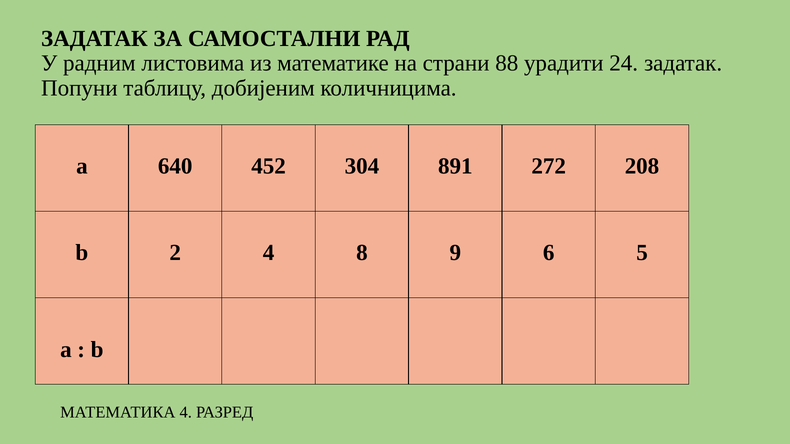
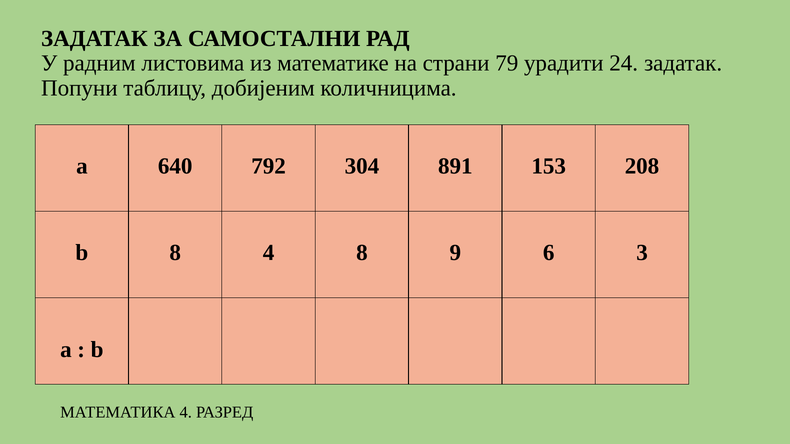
88: 88 -> 79
452: 452 -> 792
272: 272 -> 153
b 2: 2 -> 8
5: 5 -> 3
